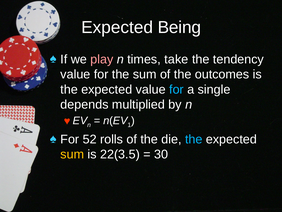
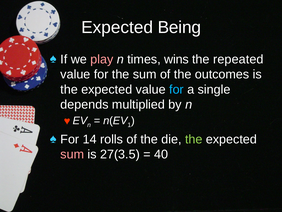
take: take -> wins
tendency: tendency -> repeated
52: 52 -> 14
the at (194, 139) colour: light blue -> light green
sum at (72, 154) colour: yellow -> pink
22(3.5: 22(3.5 -> 27(3.5
30: 30 -> 40
